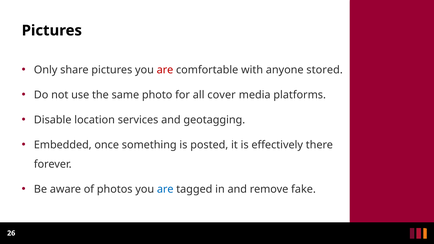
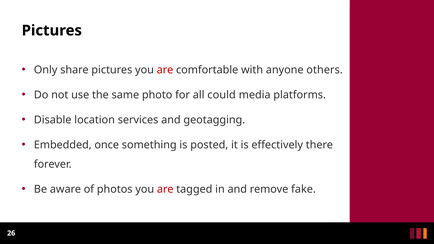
stored: stored -> others
cover: cover -> could
are at (165, 189) colour: blue -> red
